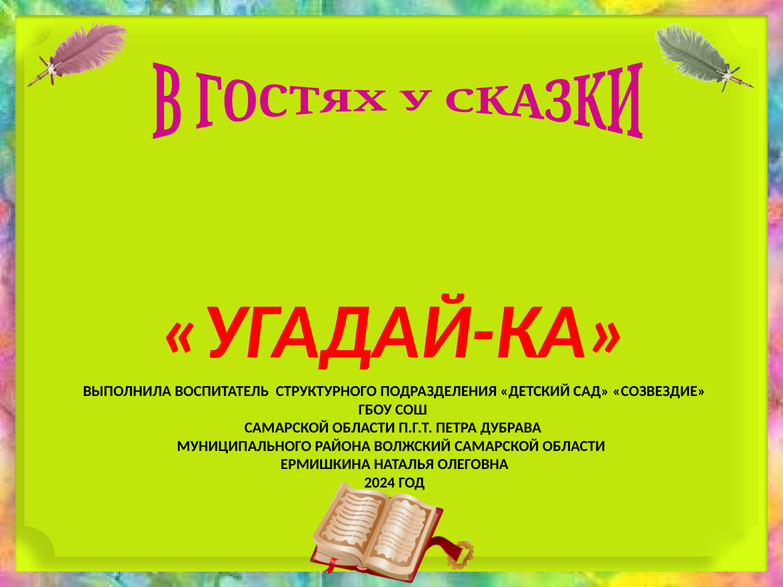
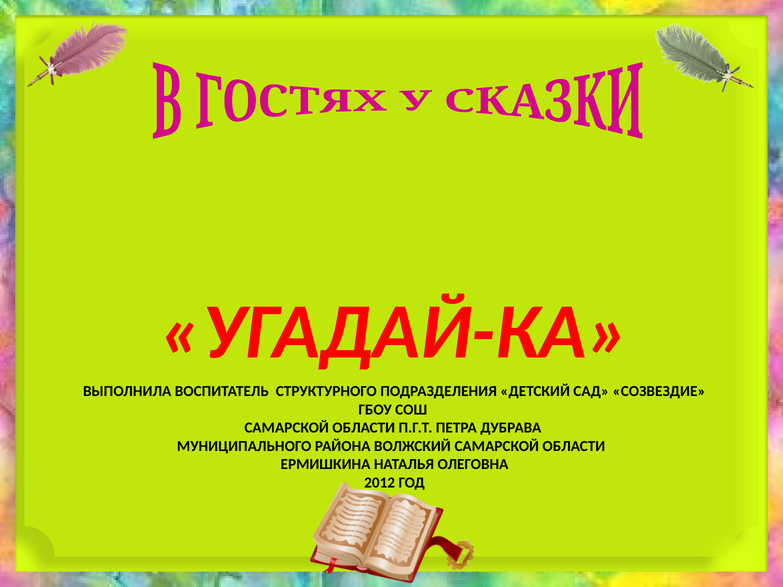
2024: 2024 -> 2012
